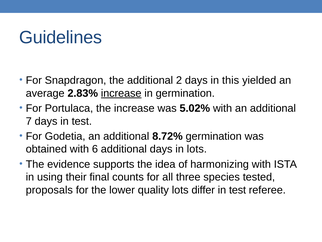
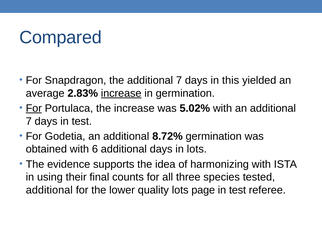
Guidelines: Guidelines -> Compared
the additional 2: 2 -> 7
For at (34, 108) underline: none -> present
proposals at (49, 190): proposals -> additional
differ: differ -> page
